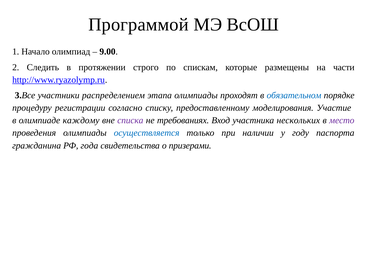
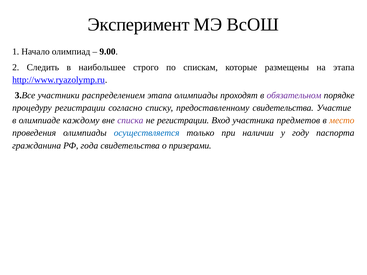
Программой: Программой -> Эксперимент
протяжении: протяжении -> наибольшее
на части: части -> этапа
обязательном colour: blue -> purple
предоставленному моделирования: моделирования -> свидетельства
не требованиях: требованиях -> регистрации
нескольких: нескольких -> предметов
место colour: purple -> orange
